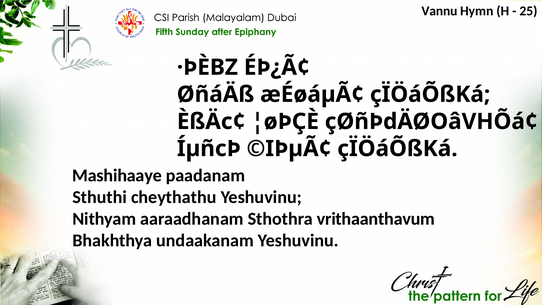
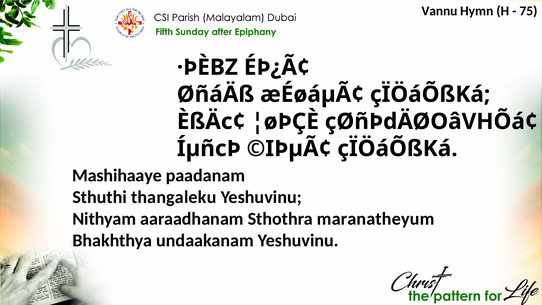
25: 25 -> 75
cheythathu: cheythathu -> thangaleku
vrithaanthavum: vrithaanthavum -> maranatheyum
